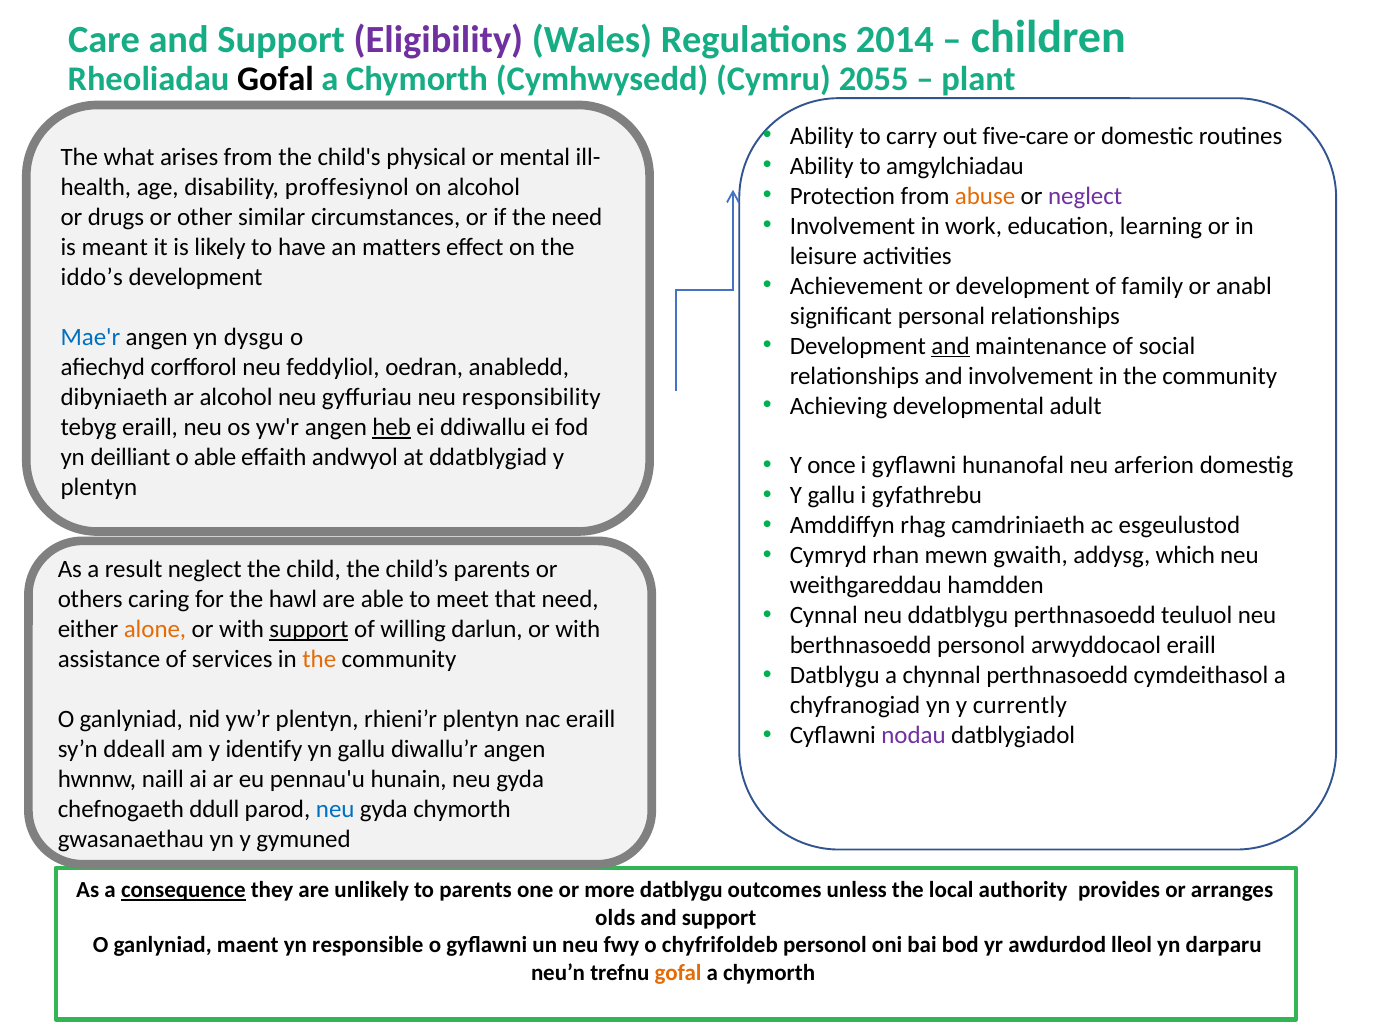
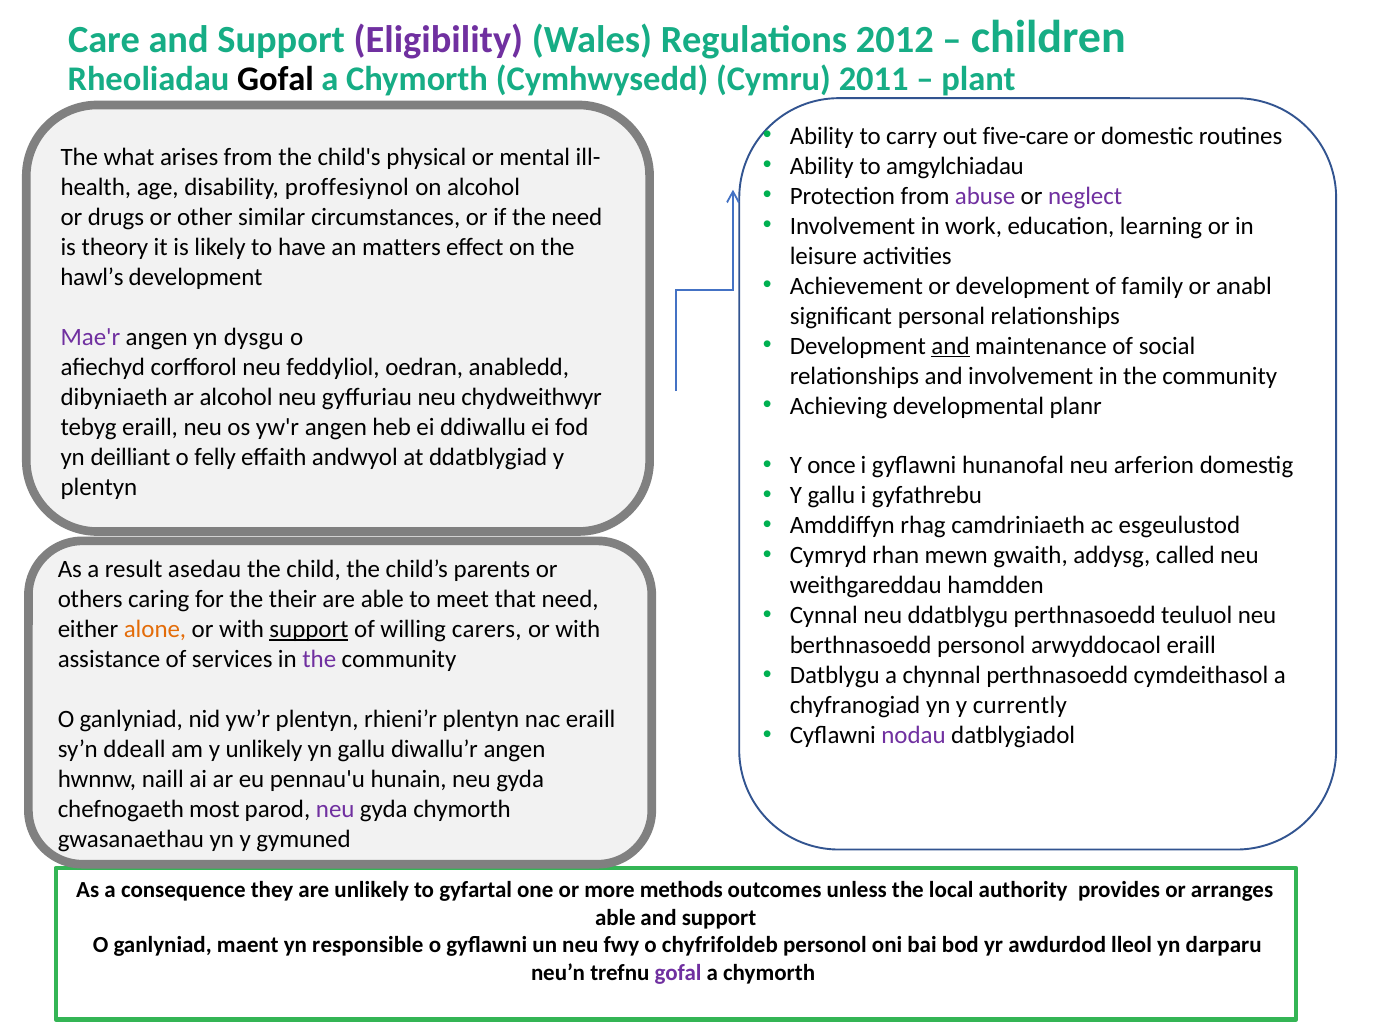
2014: 2014 -> 2012
2055: 2055 -> 2011
abuse colour: orange -> purple
meant: meant -> theory
iddo’s: iddo’s -> hawl’s
Mae'r colour: blue -> purple
responsibility: responsibility -> chydweithwyr
adult: adult -> planr
heb underline: present -> none
o able: able -> felly
which: which -> called
result neglect: neglect -> asedau
hawl: hawl -> their
darlun: darlun -> carers
the at (319, 659) colour: orange -> purple
y identify: identify -> unlikely
ddull: ddull -> most
neu at (335, 809) colour: blue -> purple
consequence underline: present -> none
to parents: parents -> gyfartal
more datblygu: datblygu -> methods
olds at (615, 918): olds -> able
gofal at (678, 973) colour: orange -> purple
